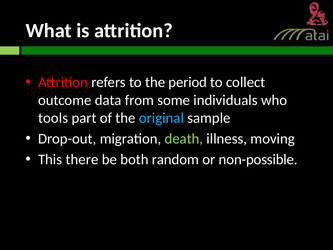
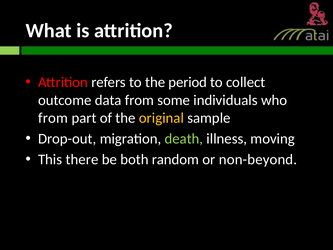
tools at (53, 118): tools -> from
original colour: light blue -> yellow
non-possible: non-possible -> non-beyond
